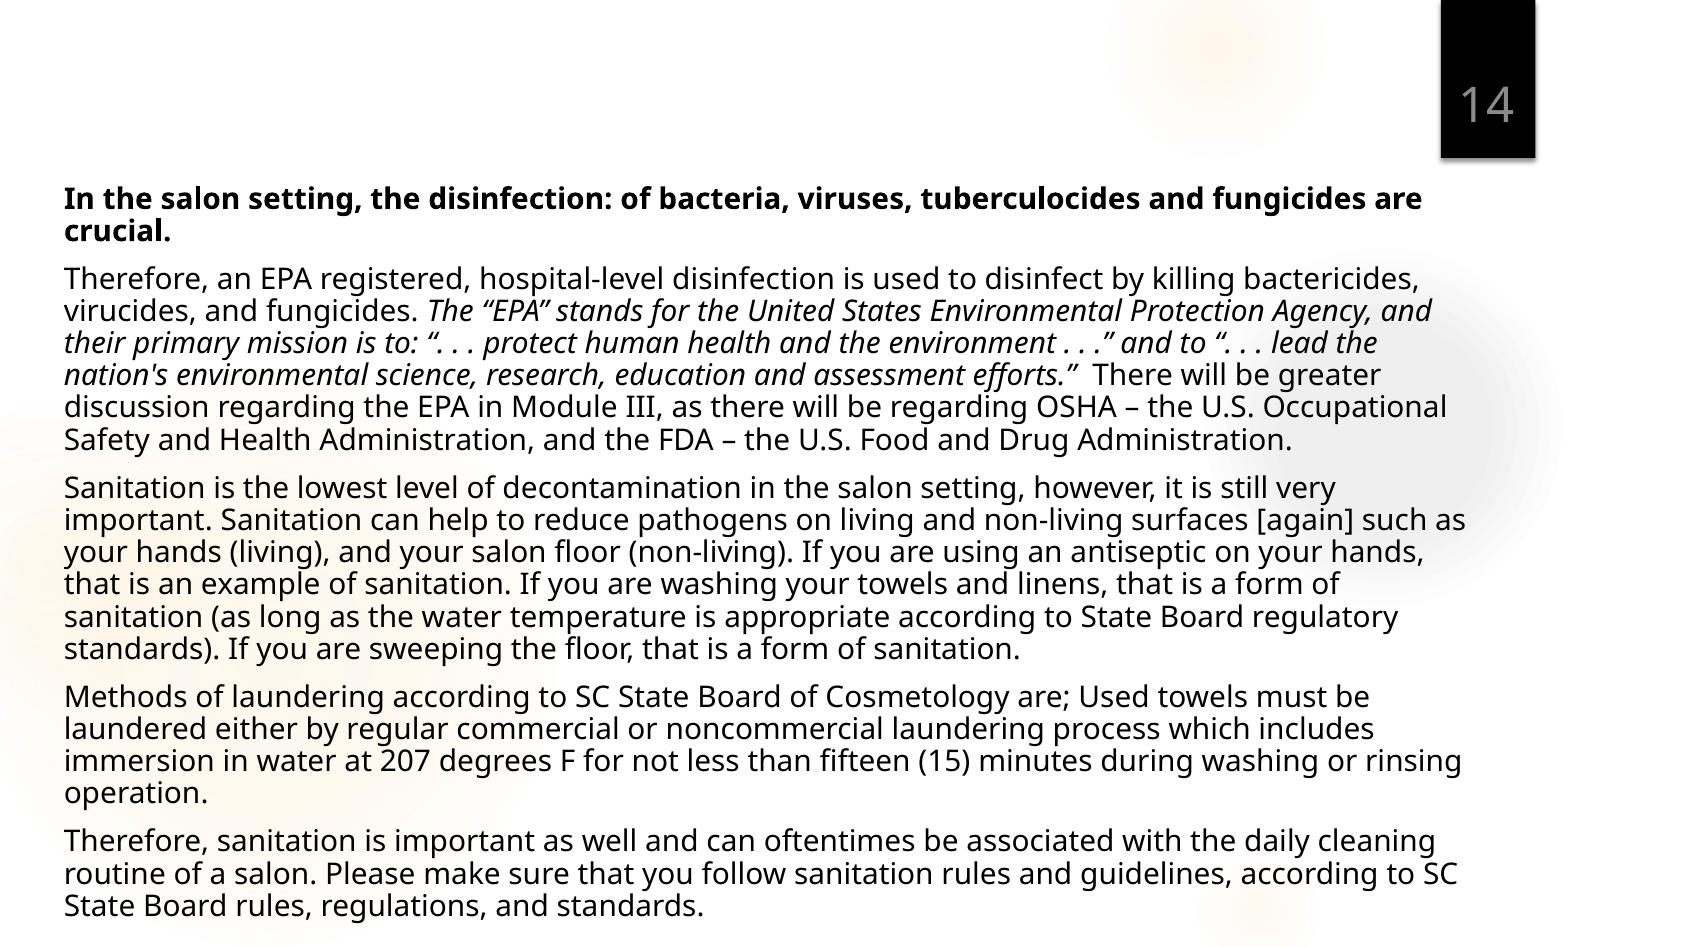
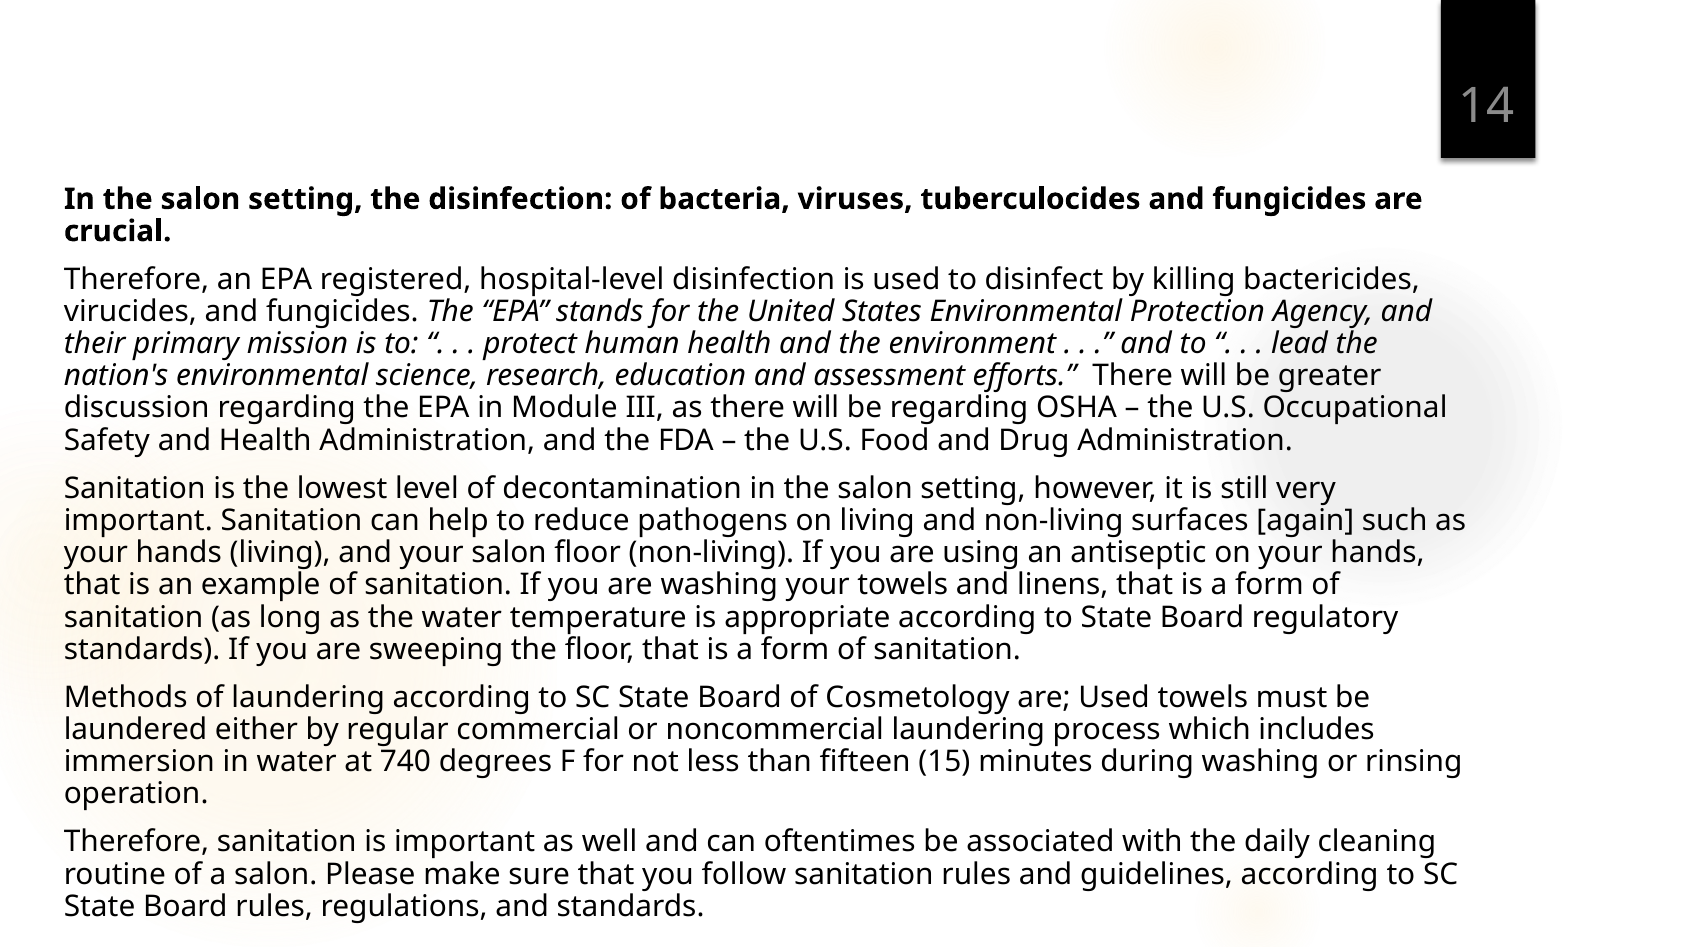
207: 207 -> 740
